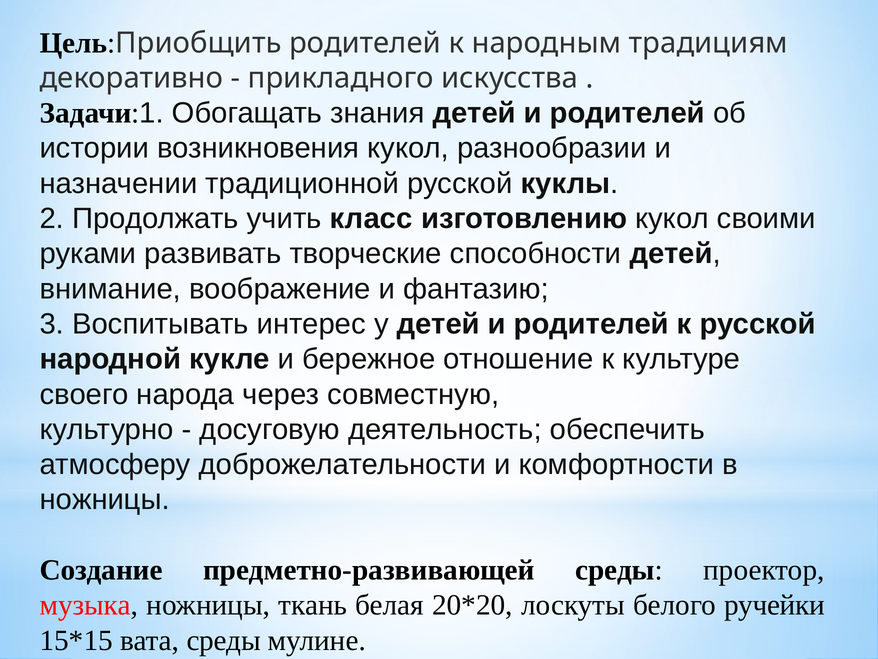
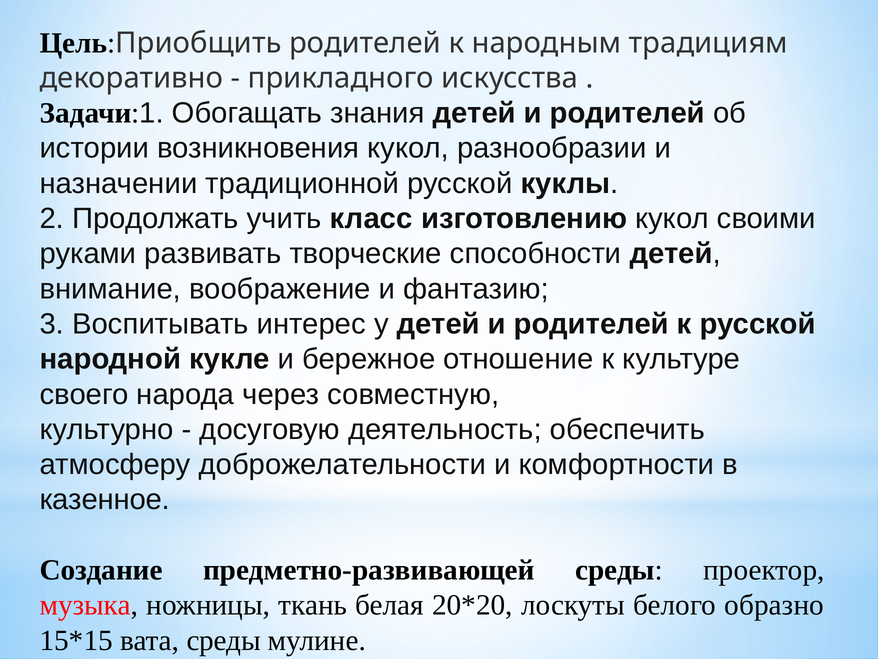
ножницы at (105, 499): ножницы -> казенное
ручейки: ручейки -> образно
